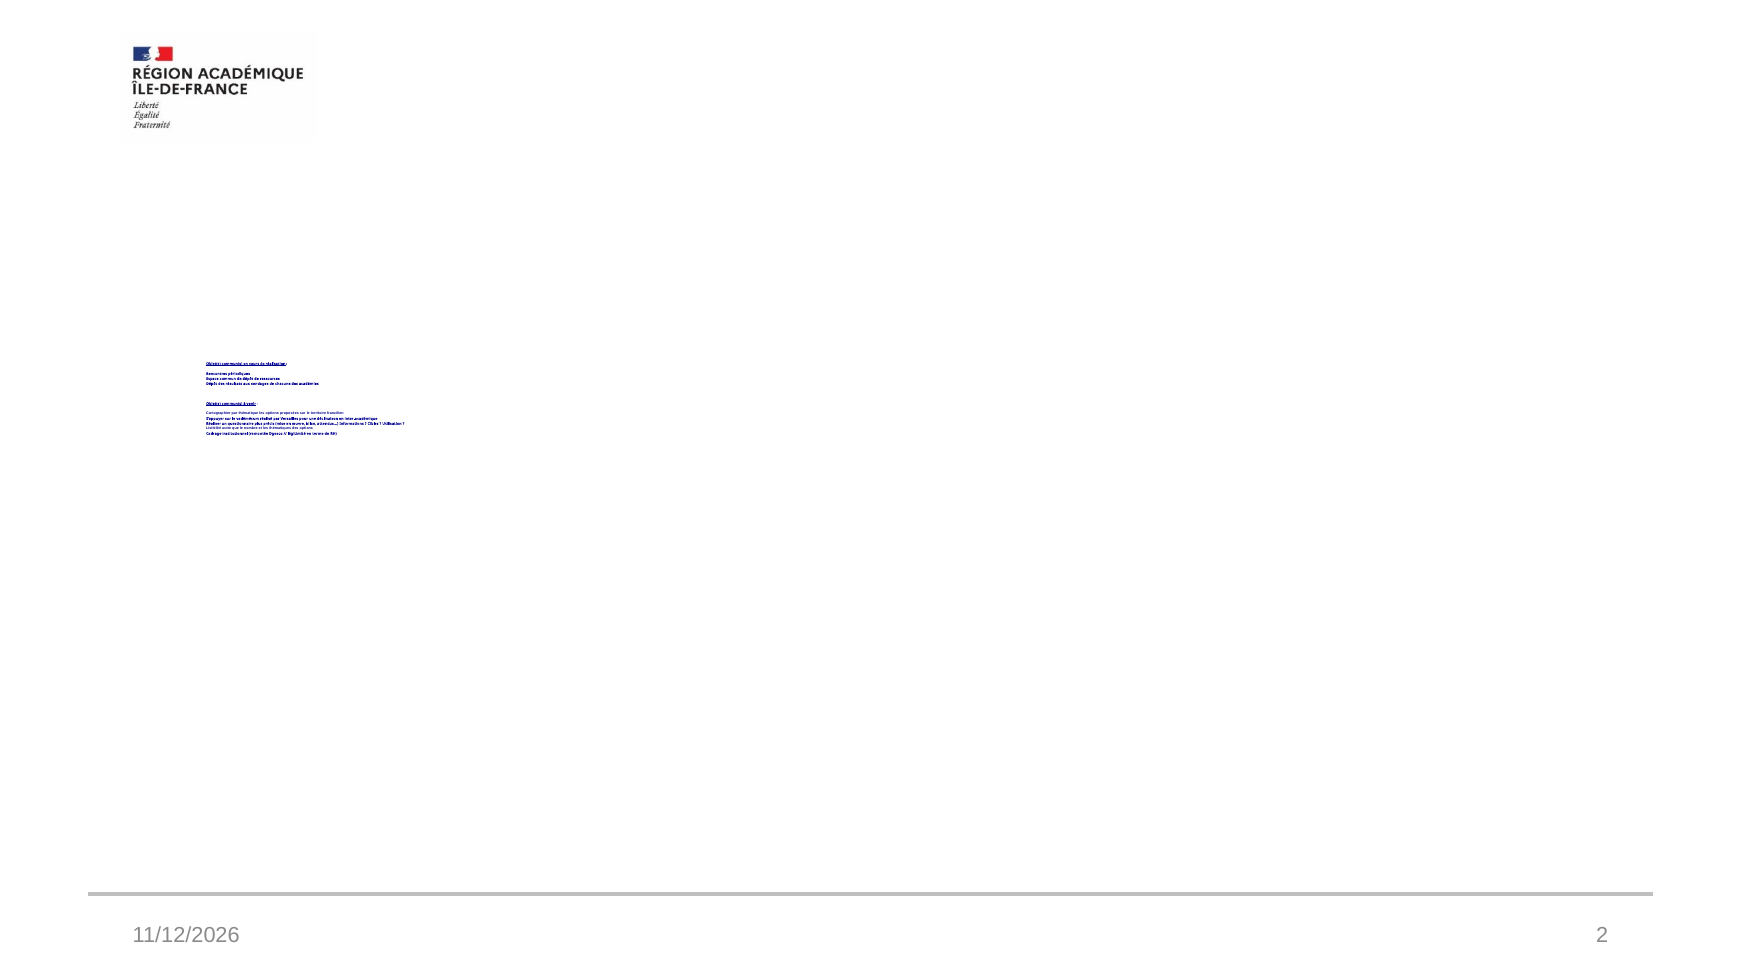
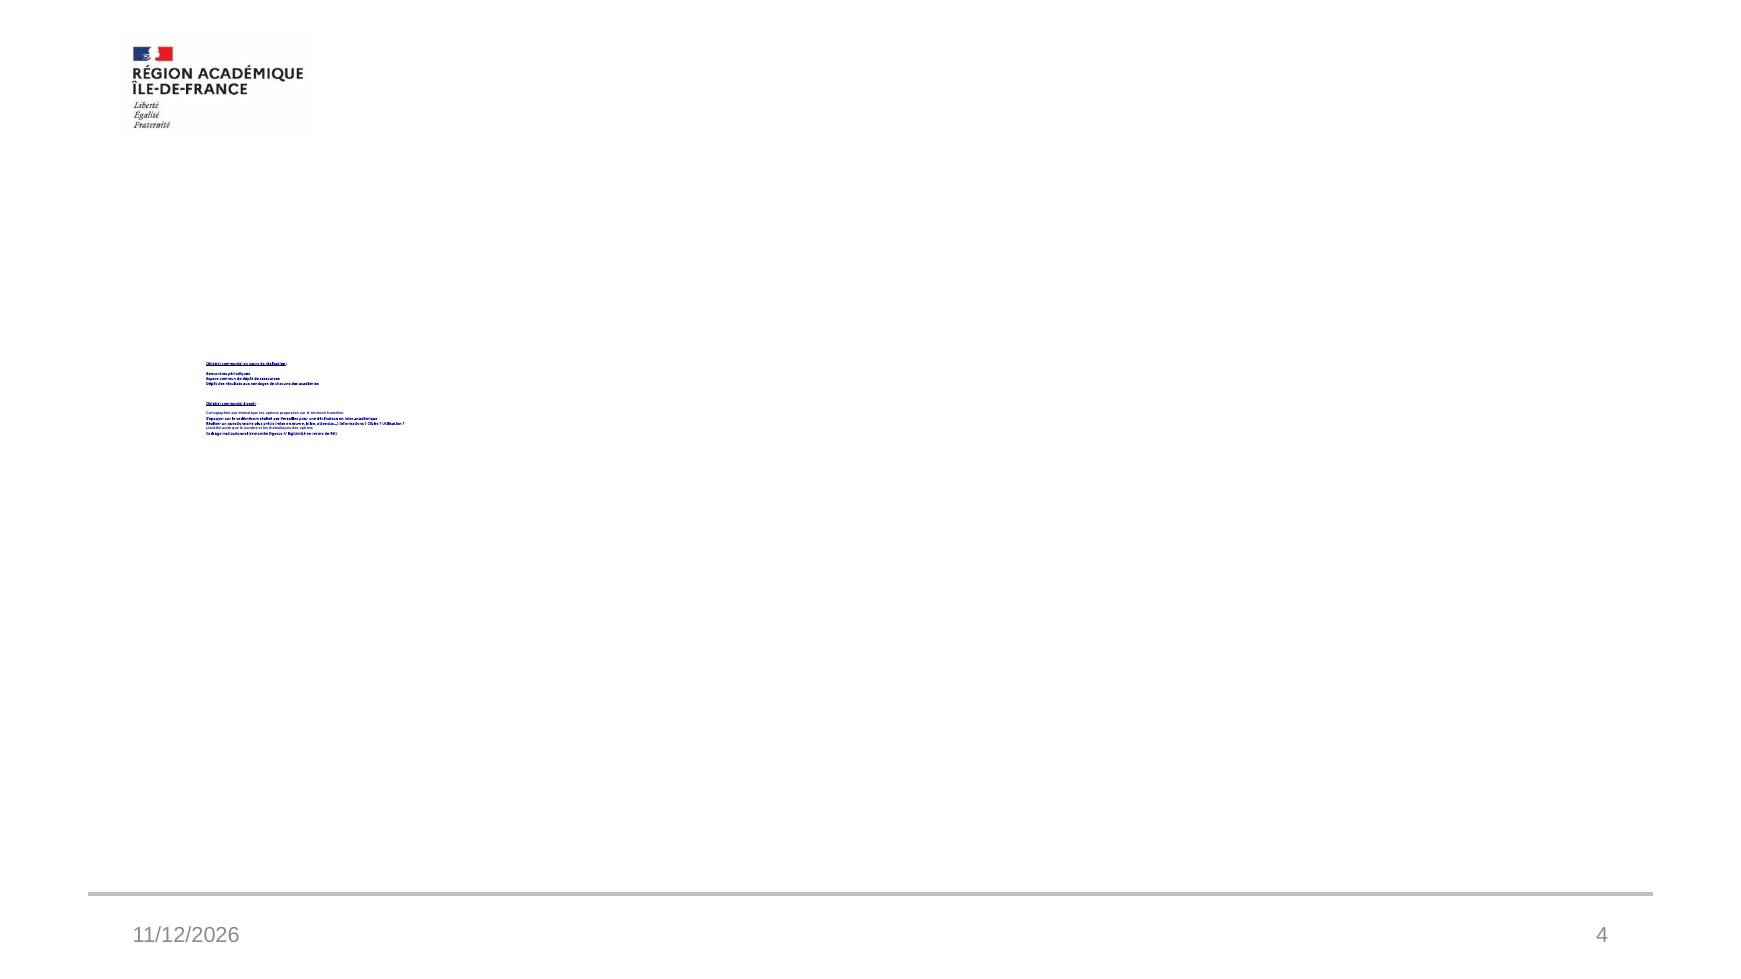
2: 2 -> 4
